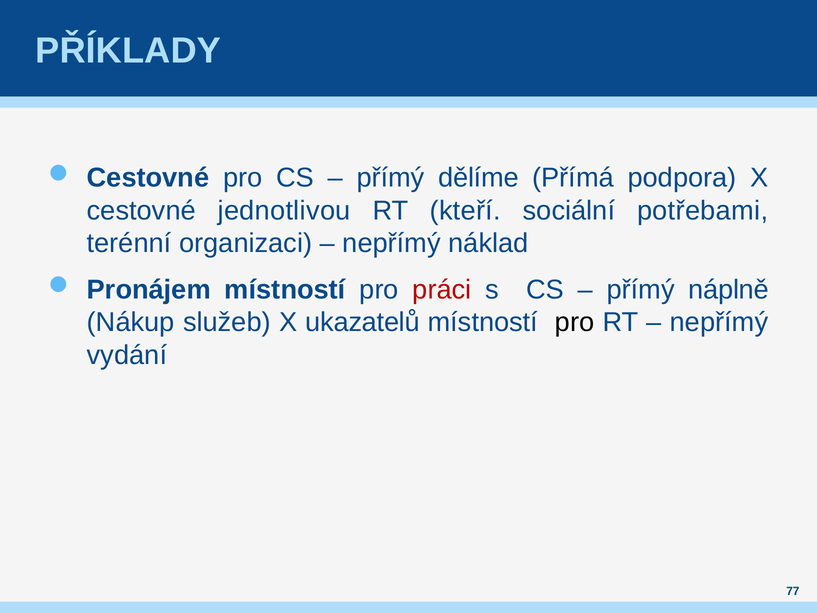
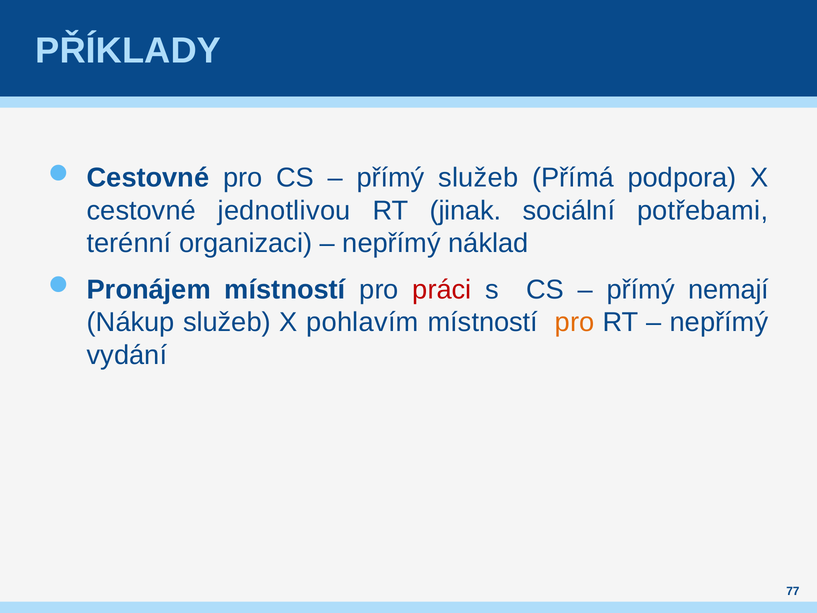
přímý dělíme: dělíme -> služeb
kteří: kteří -> jinak
náplně: náplně -> nemají
ukazatelů: ukazatelů -> pohlavím
pro at (575, 322) colour: black -> orange
